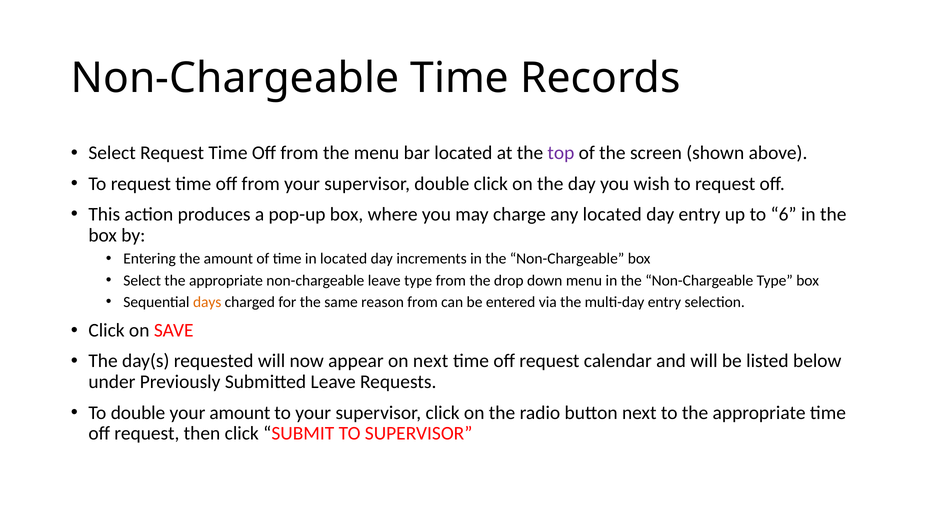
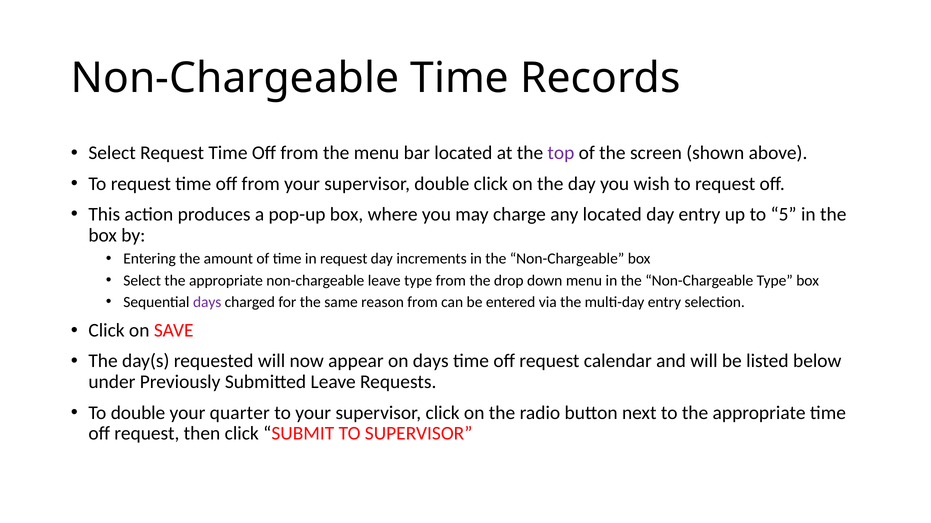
6: 6 -> 5
in located: located -> request
days at (207, 302) colour: orange -> purple
on next: next -> days
your amount: amount -> quarter
